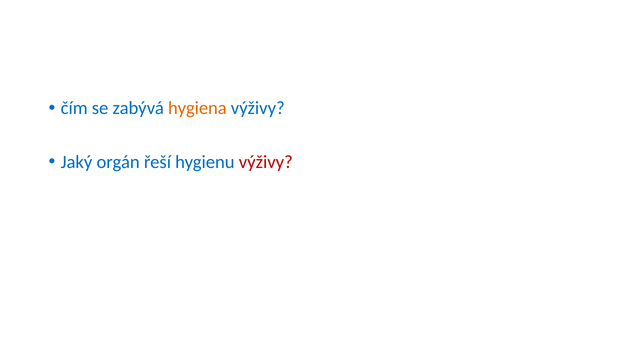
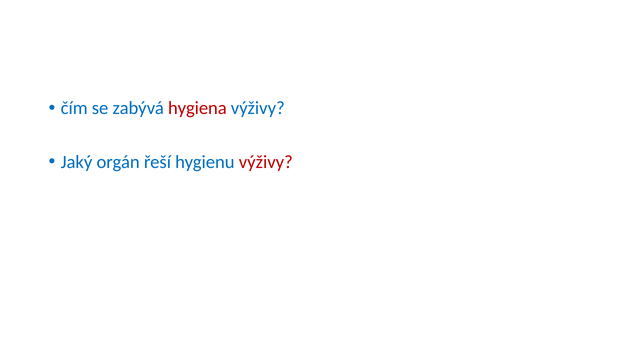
hygiena colour: orange -> red
